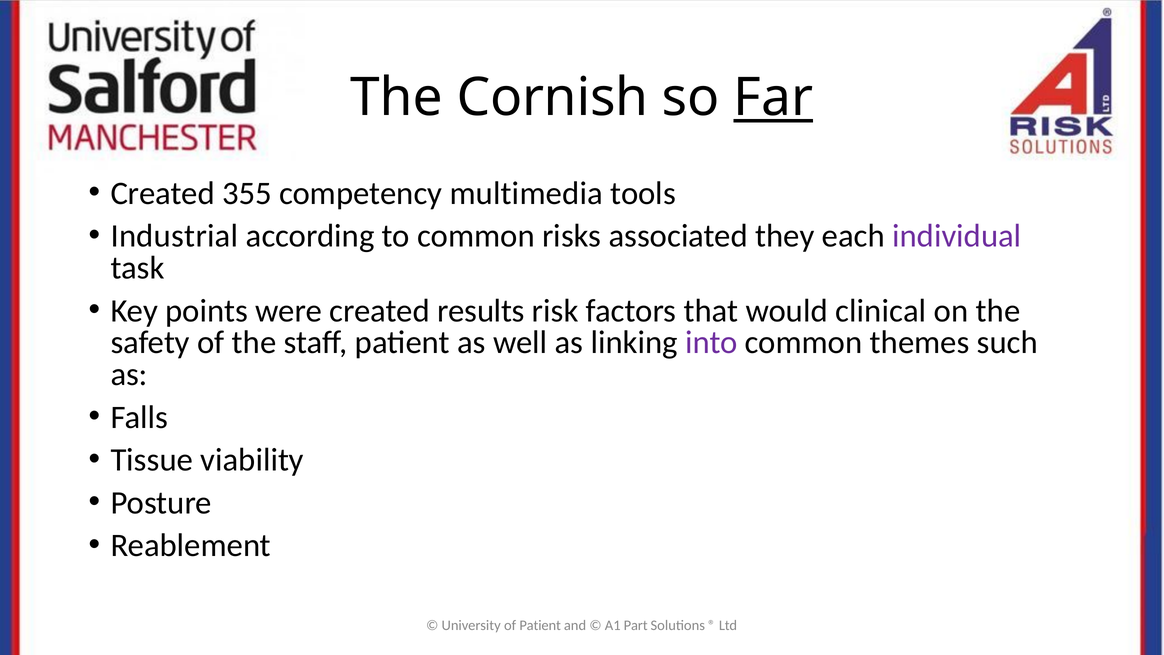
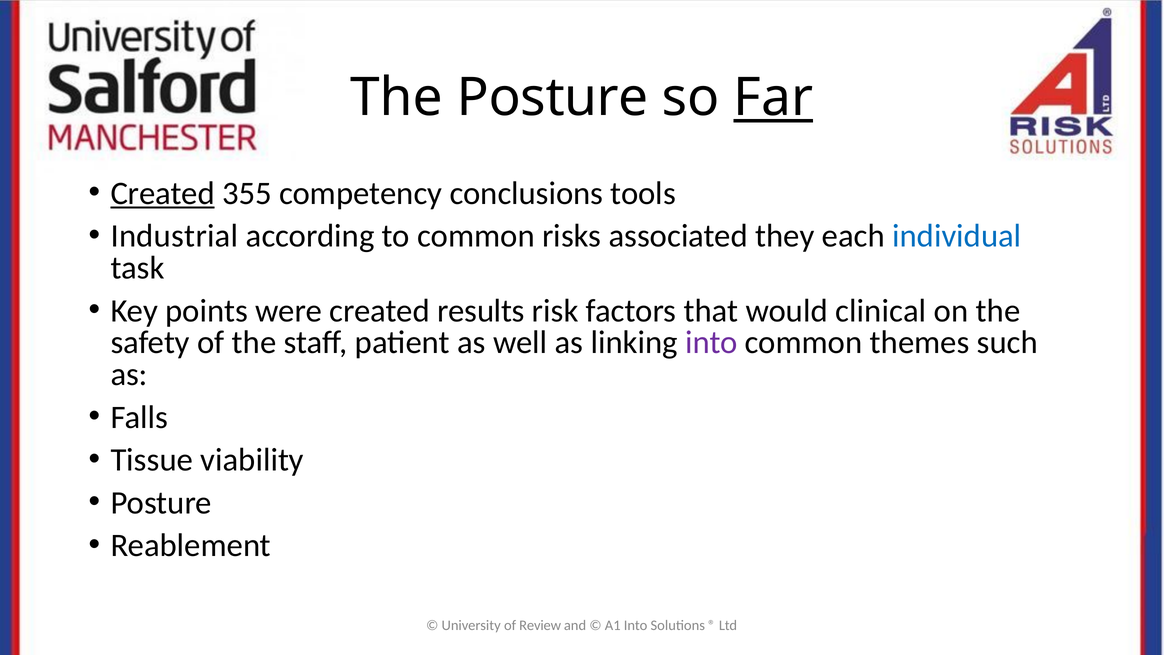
The Cornish: Cornish -> Posture
Created at (163, 193) underline: none -> present
multimedia: multimedia -> conclusions
individual colour: purple -> blue
of Patient: Patient -> Review
A1 Part: Part -> Into
